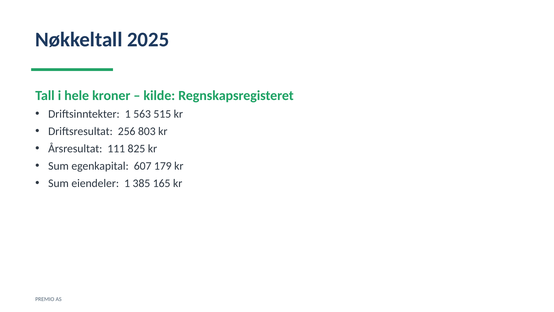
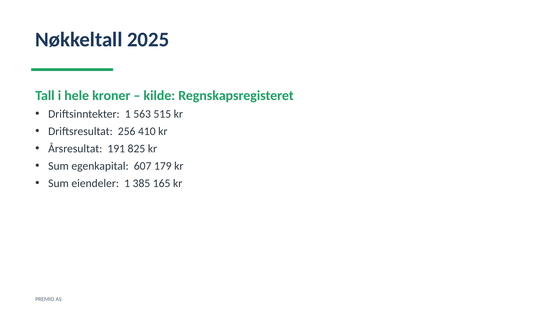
803: 803 -> 410
111: 111 -> 191
